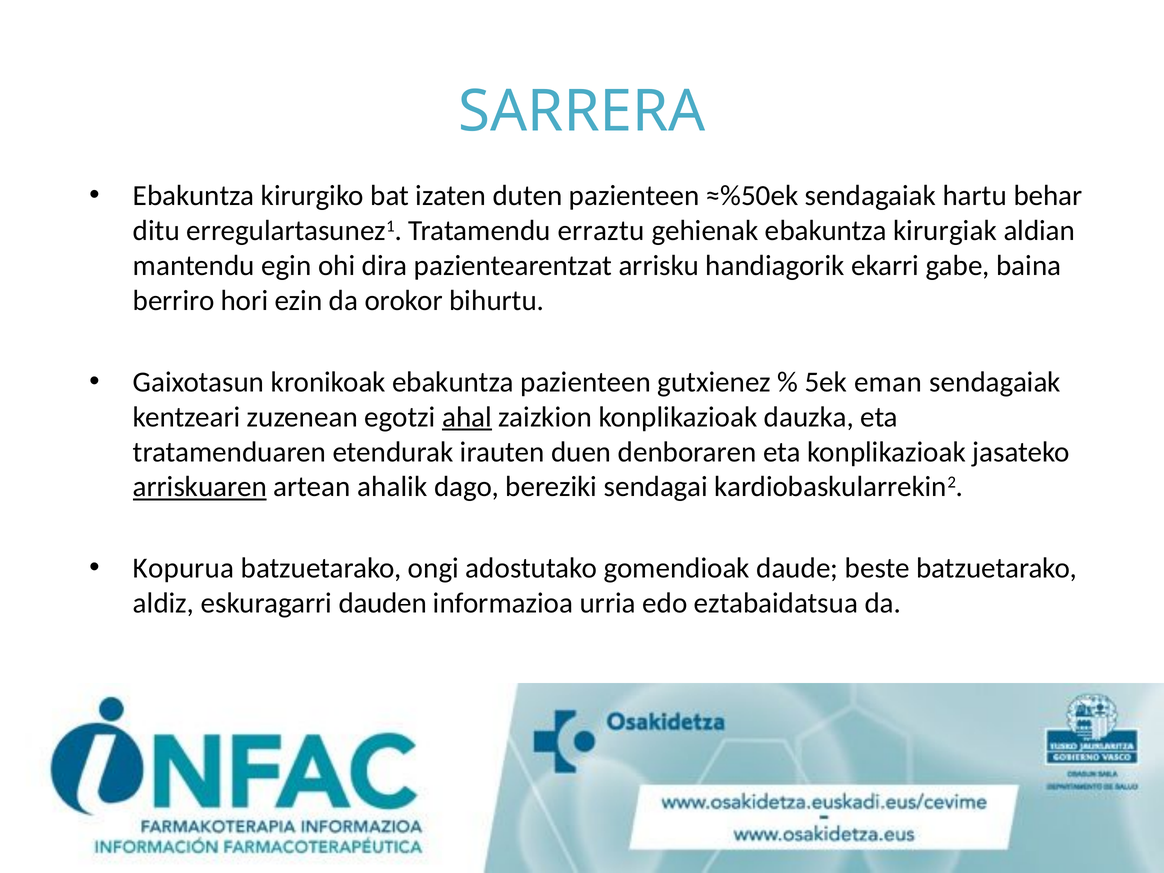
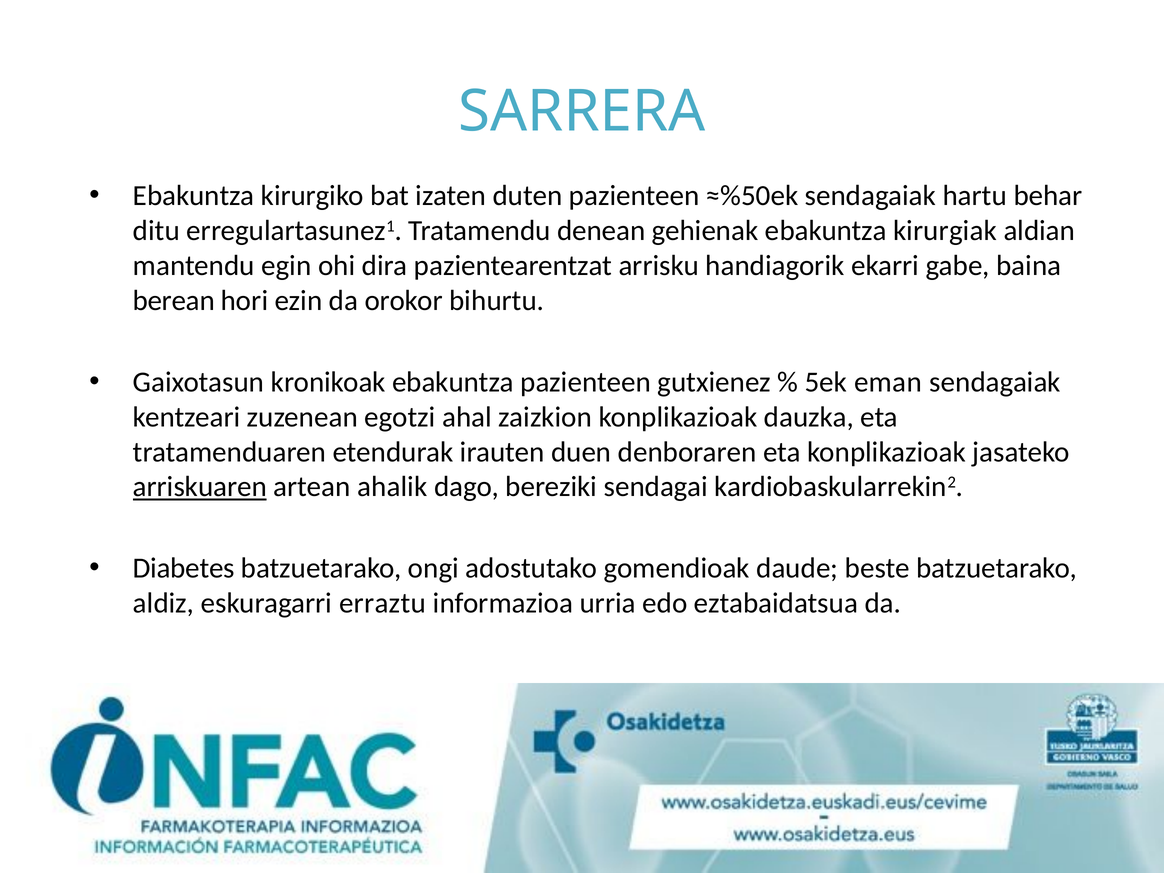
erraztu: erraztu -> denean
berriro: berriro -> berean
ahal underline: present -> none
Kopurua: Kopurua -> Diabetes
dauden: dauden -> erraztu
